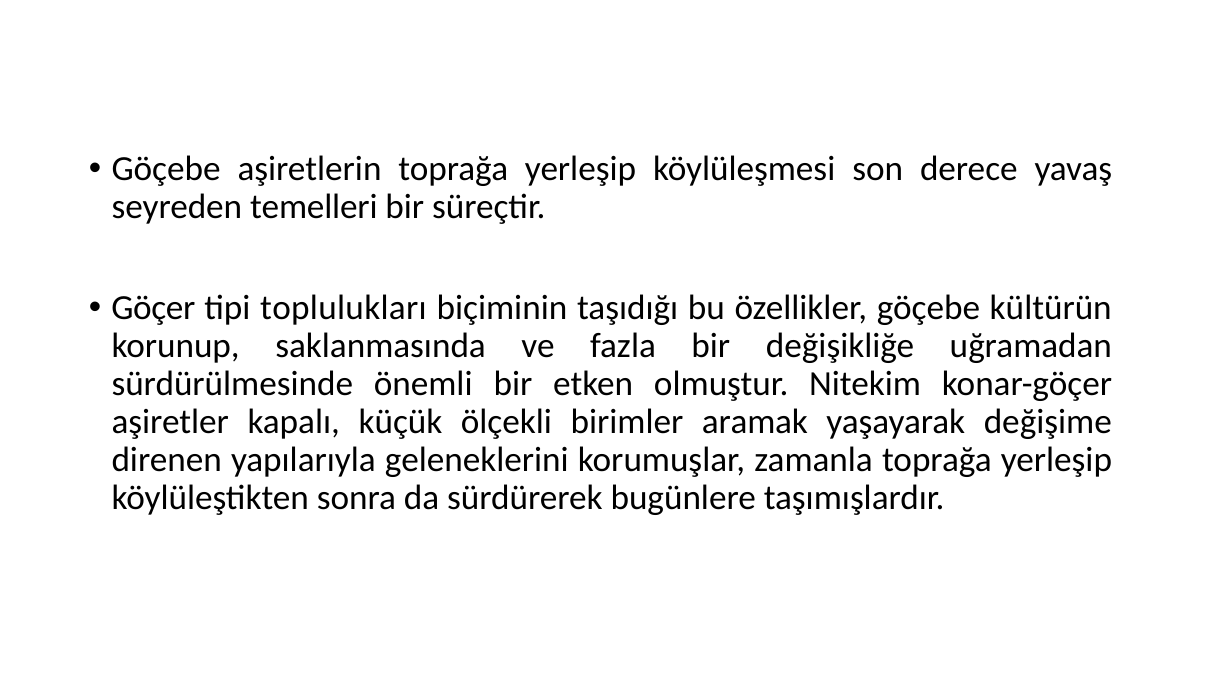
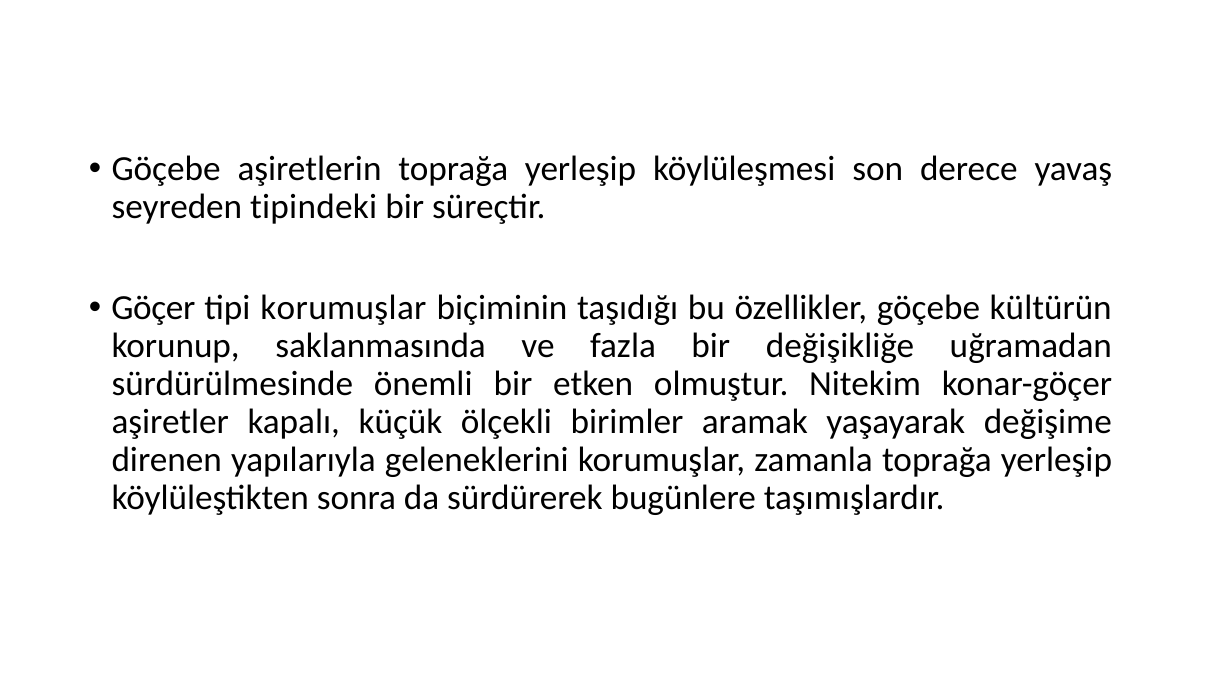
temelleri: temelleri -> tipindeki
tipi toplulukları: toplulukları -> korumuşlar
